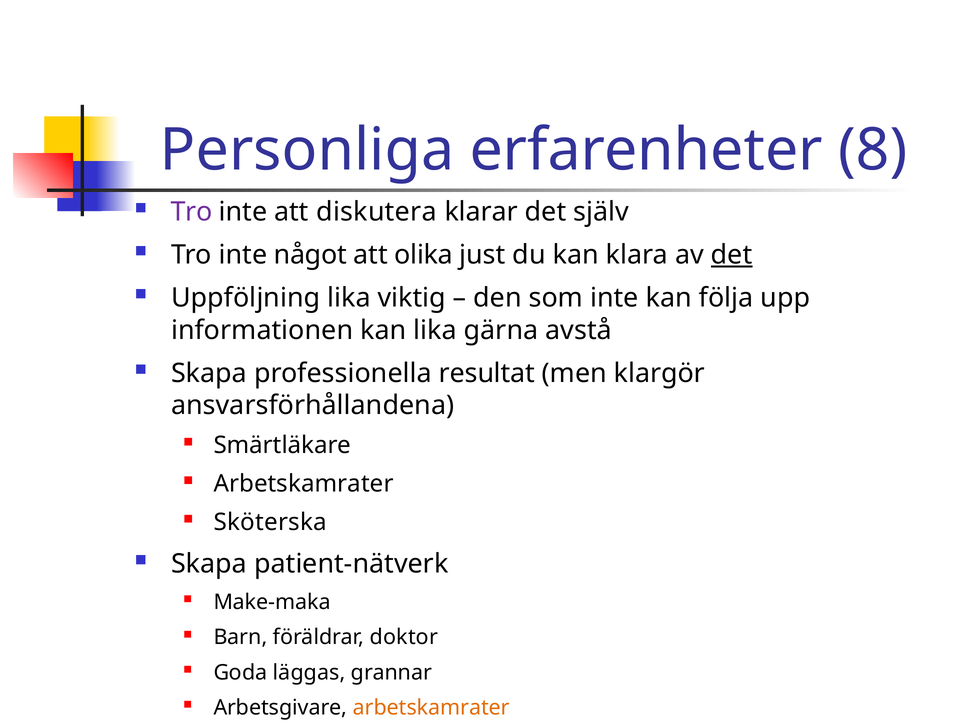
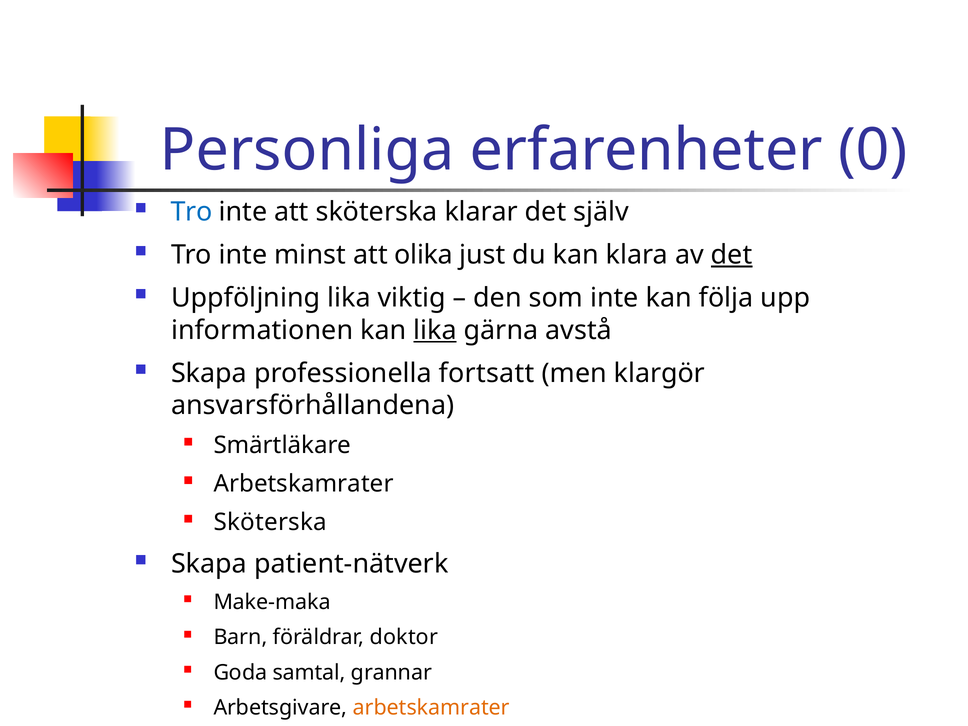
8: 8 -> 0
Tro at (192, 212) colour: purple -> blue
att diskutera: diskutera -> sköterska
något: något -> minst
lika at (435, 330) underline: none -> present
resultat: resultat -> fortsatt
läggas: läggas -> samtal
